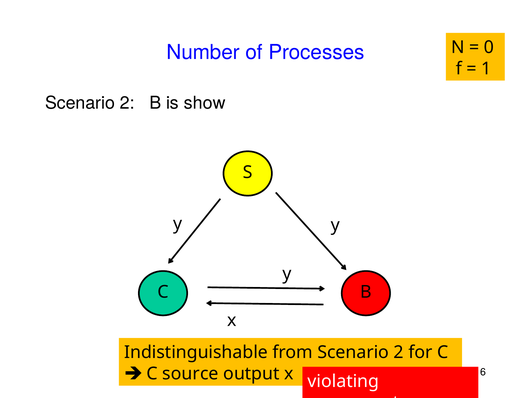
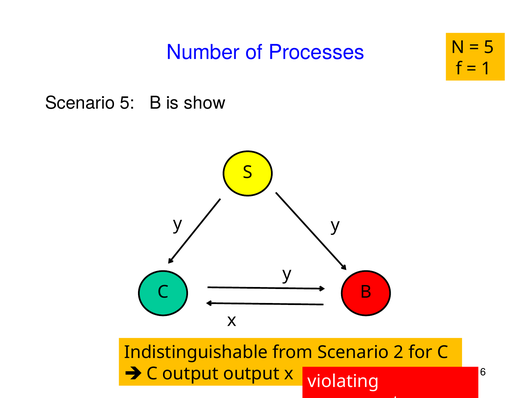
0 at (489, 47): 0 -> 5
2 at (127, 103): 2 -> 5
C source: source -> output
